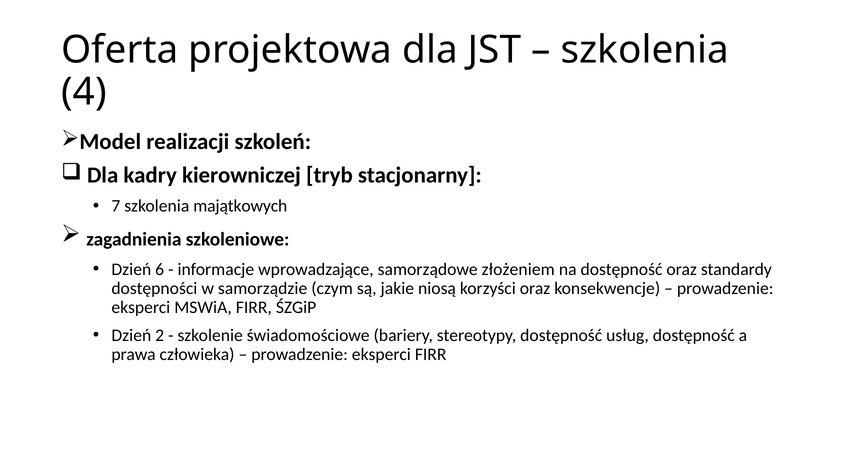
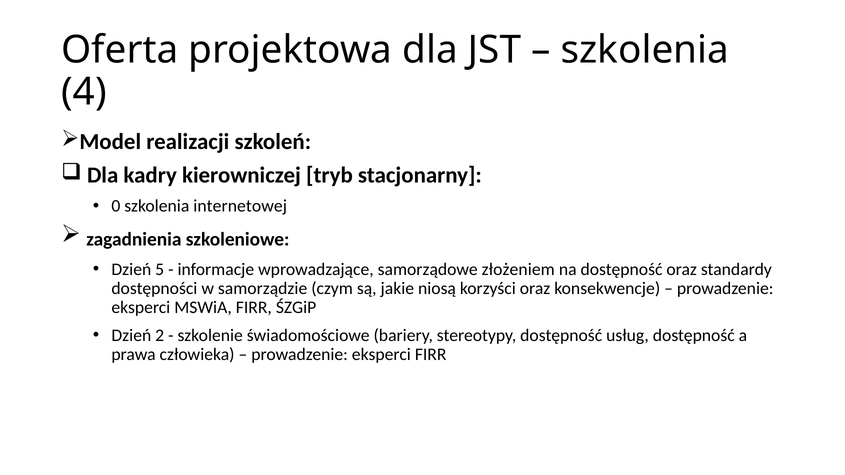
7: 7 -> 0
majątkowych: majątkowych -> internetowej
6: 6 -> 5
